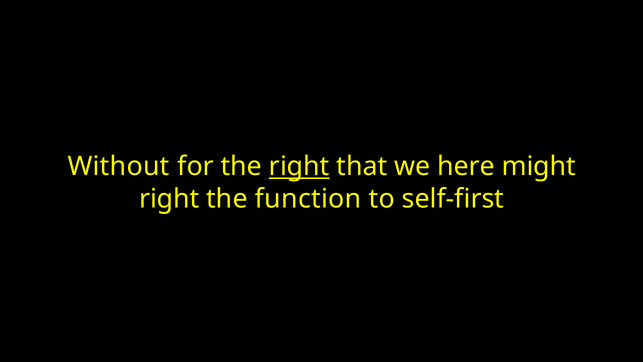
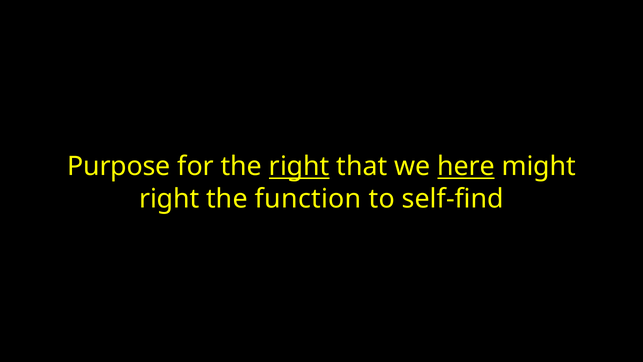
Without: Without -> Purpose
here underline: none -> present
self-first: self-first -> self-find
